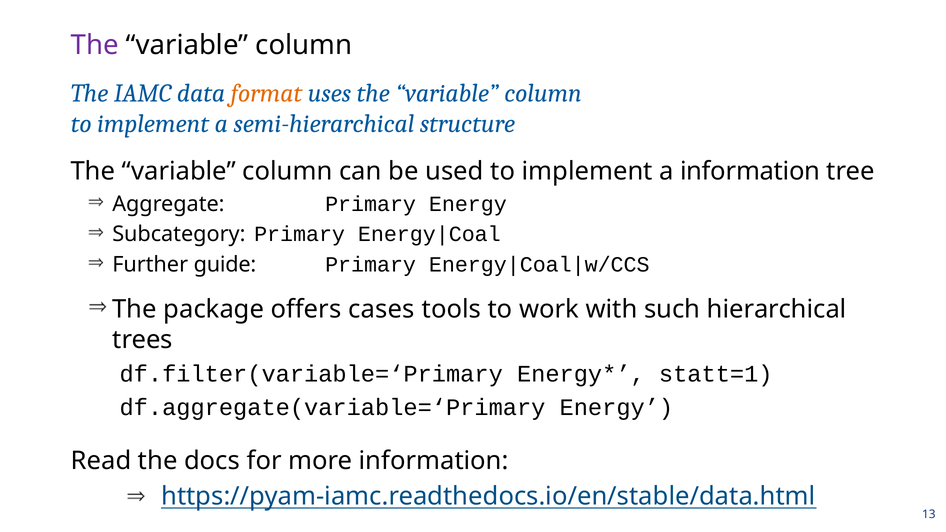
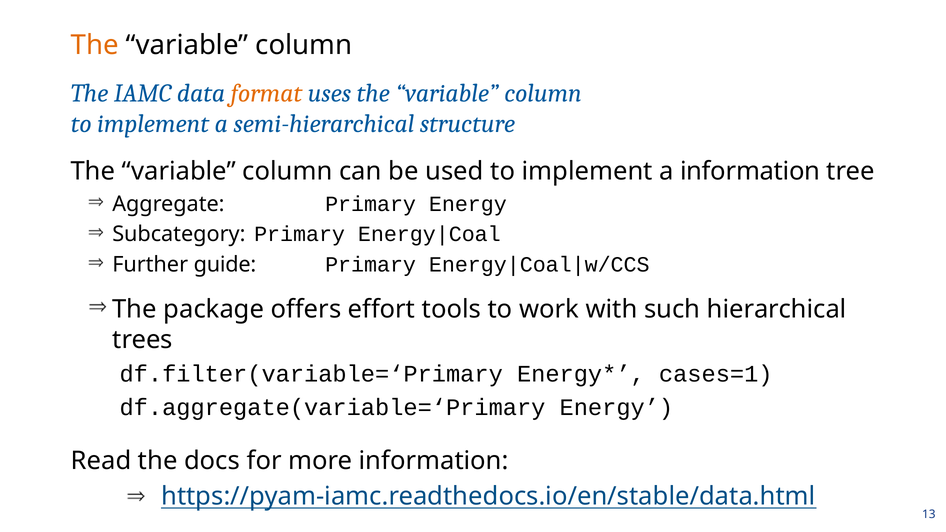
The at (95, 45) colour: purple -> orange
cases: cases -> effort
statt=1: statt=1 -> cases=1
